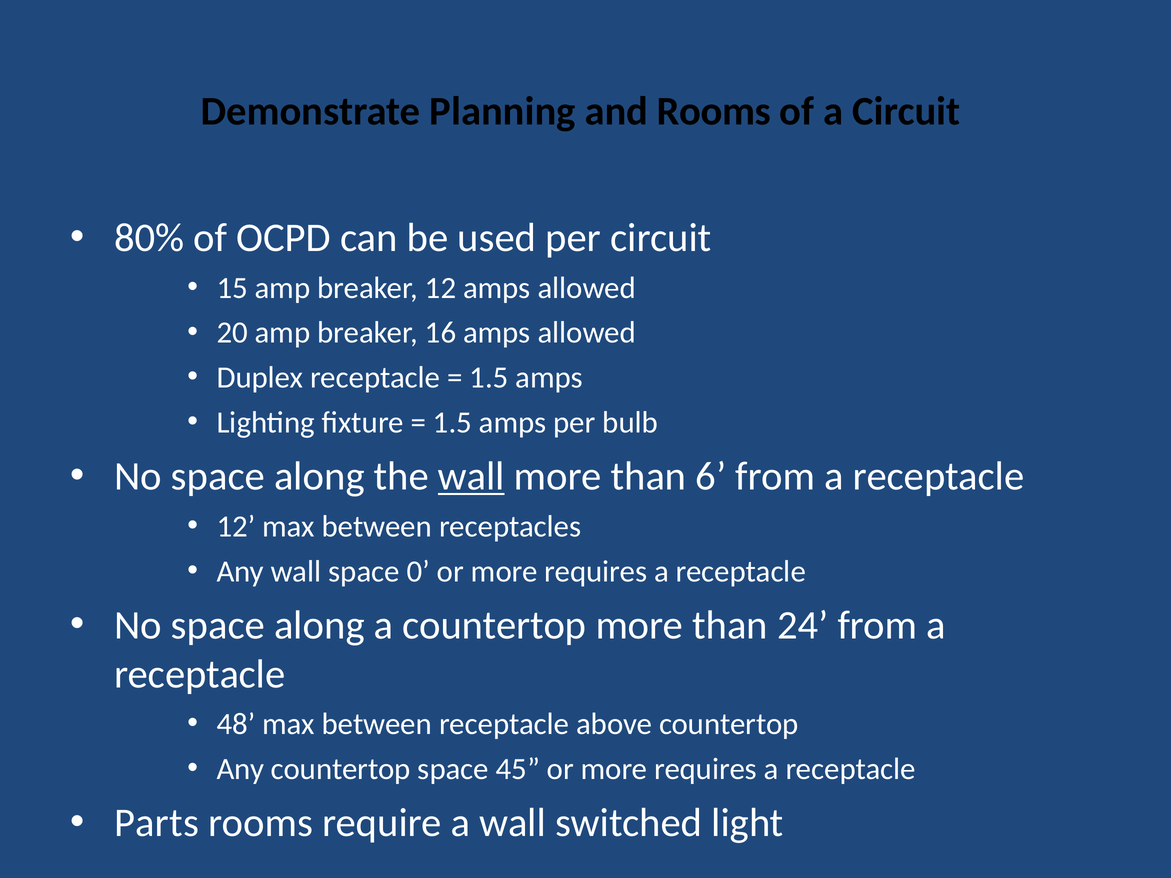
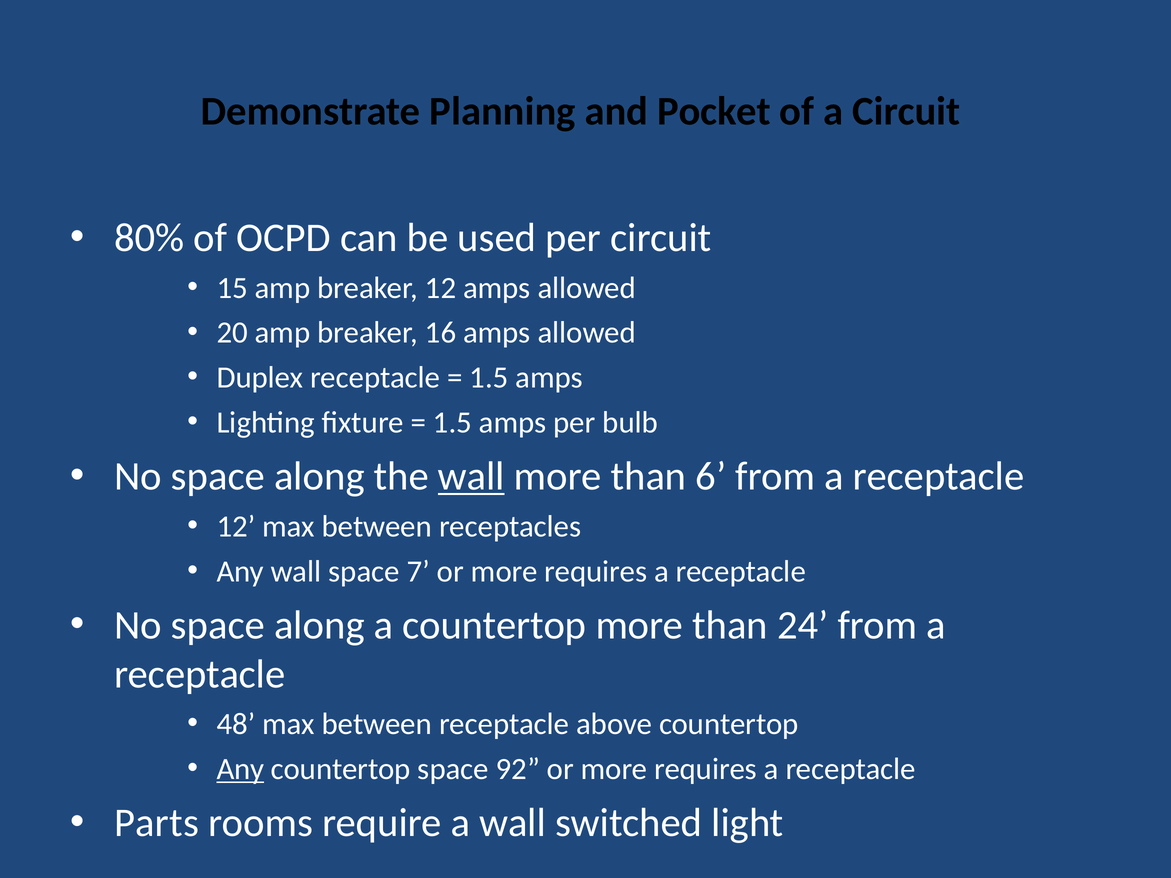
and Rooms: Rooms -> Pocket
0: 0 -> 7
Any at (240, 769) underline: none -> present
45: 45 -> 92
